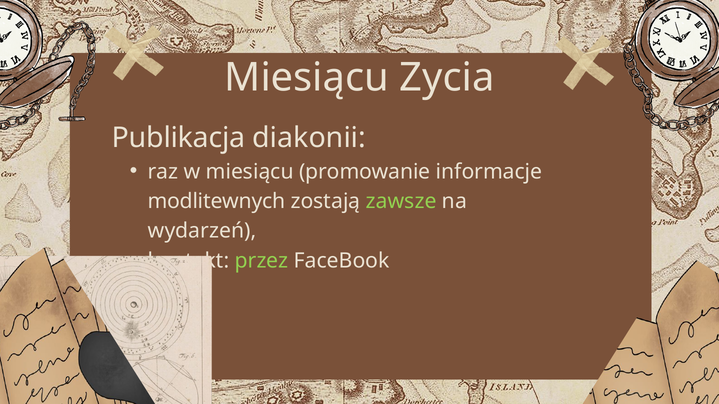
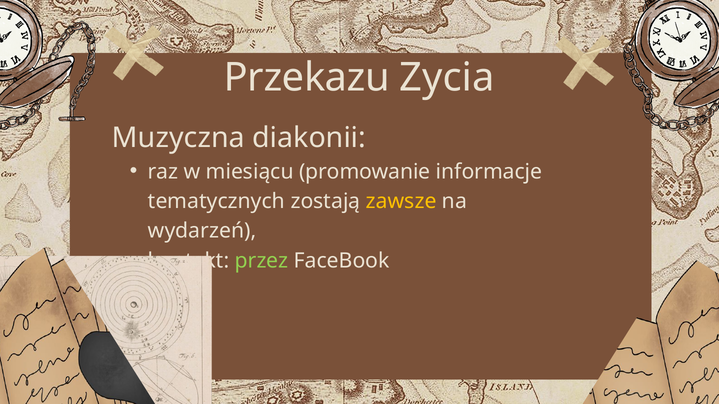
Miesiącu at (307, 78): Miesiącu -> Przekazu
Publikacja: Publikacja -> Muzyczna
modlitewnych: modlitewnych -> tematycznych
zawsze colour: light green -> yellow
